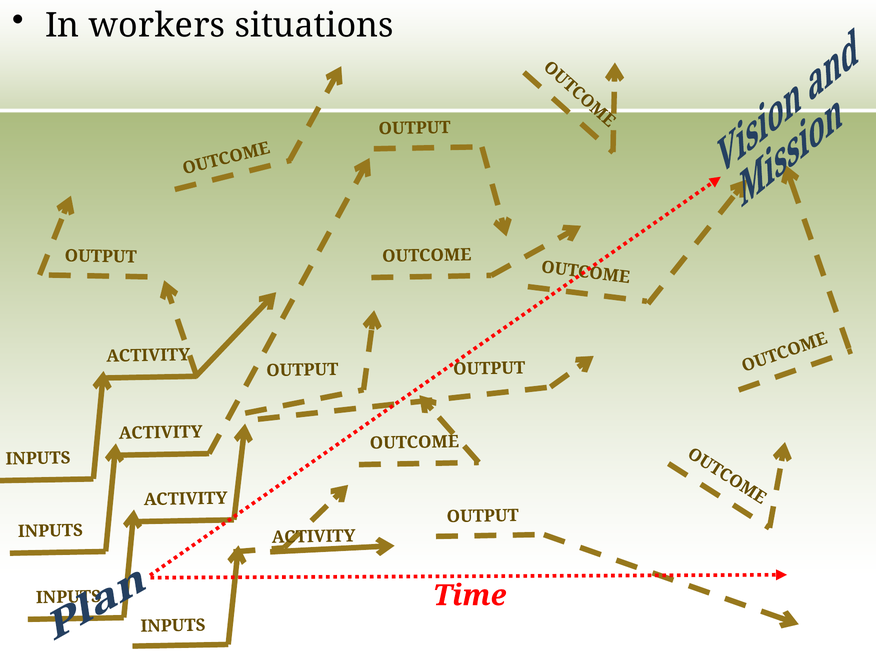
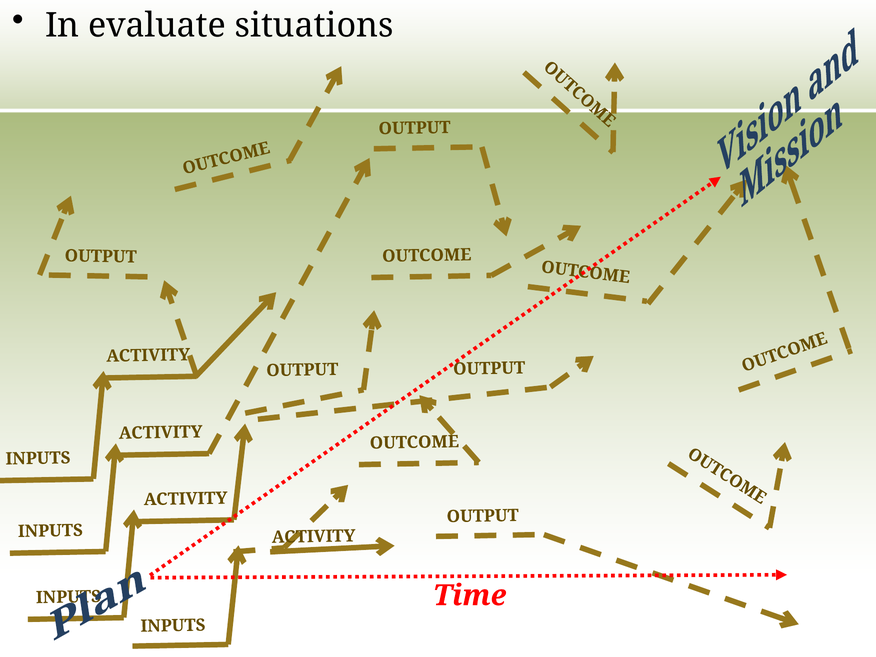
workers: workers -> evaluate
